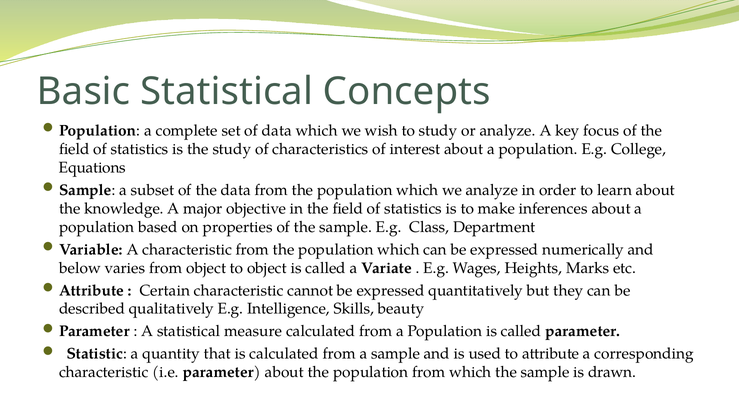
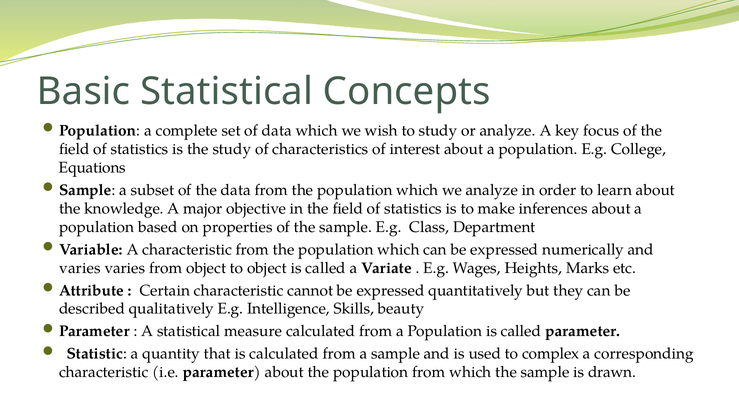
below at (80, 268): below -> varies
to attribute: attribute -> complex
